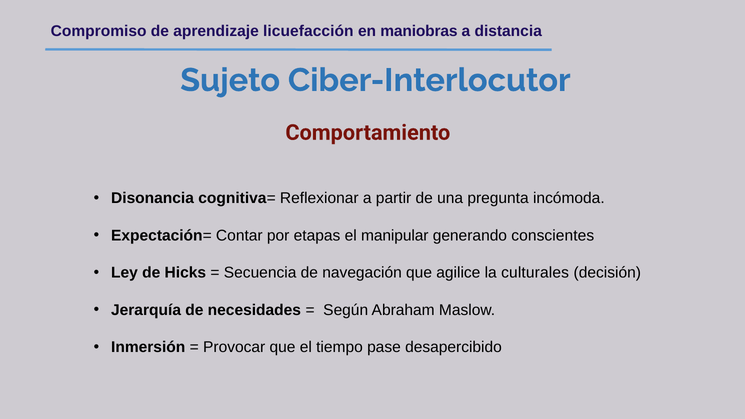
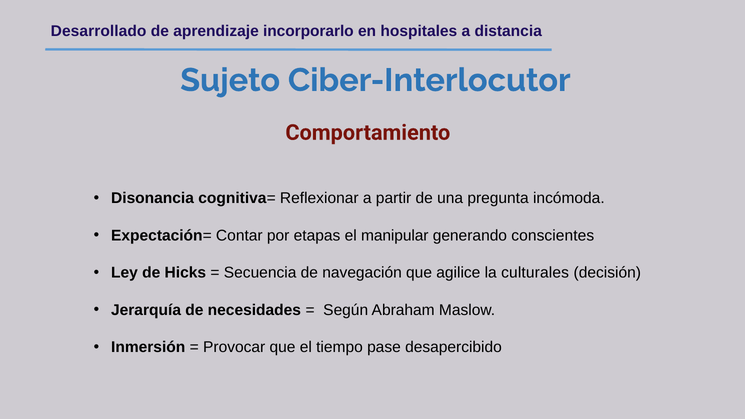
Compromiso: Compromiso -> Desarrollado
licuefacción: licuefacción -> incorporarlo
maniobras: maniobras -> hospitales
